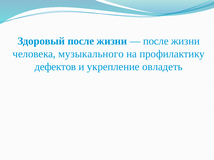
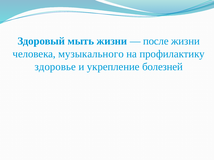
Здоровый после: после -> мыть
дефектов: дефектов -> здоровье
овладеть: овладеть -> болезней
